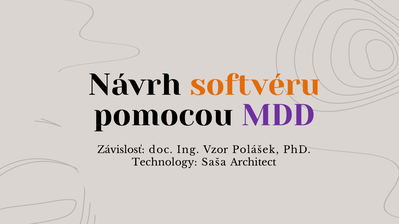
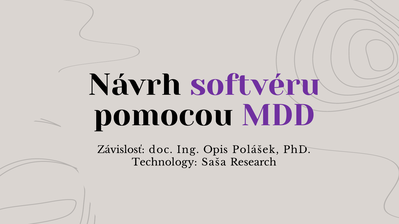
softvéru colour: orange -> purple
Vzor: Vzor -> Opis
Architect: Architect -> Research
